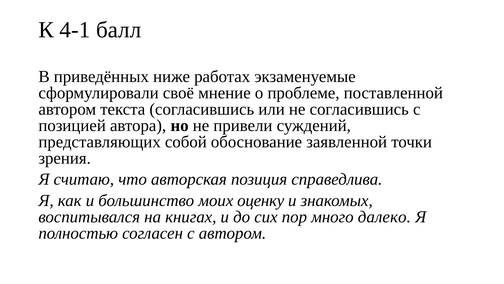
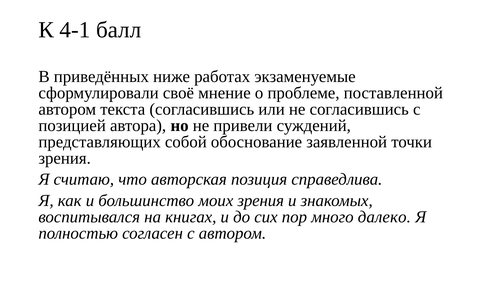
моих оценку: оценку -> зрения
